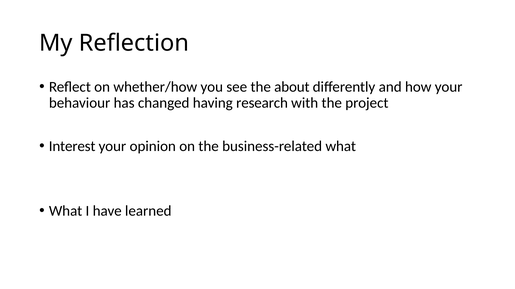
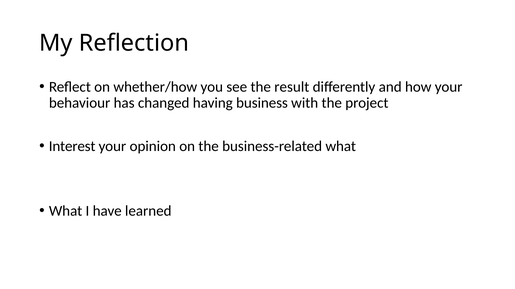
about: about -> result
research: research -> business
